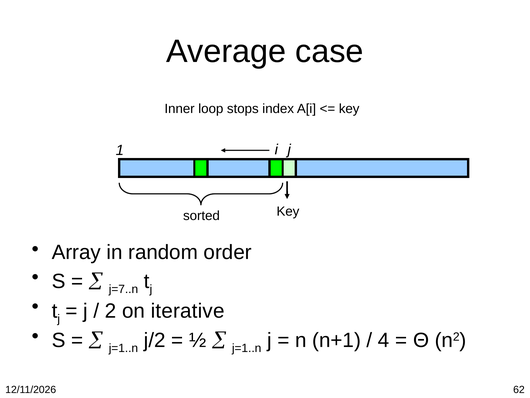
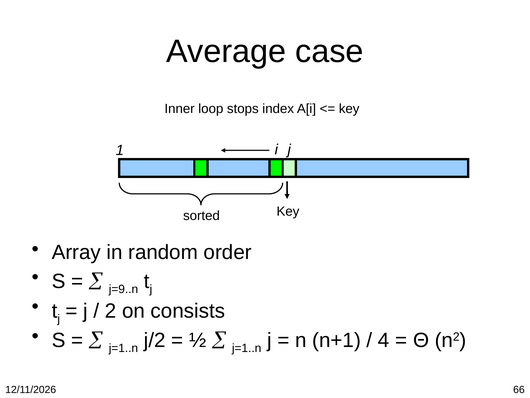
j=7..n: j=7..n -> j=9..n
iterative: iterative -> consists
62: 62 -> 66
